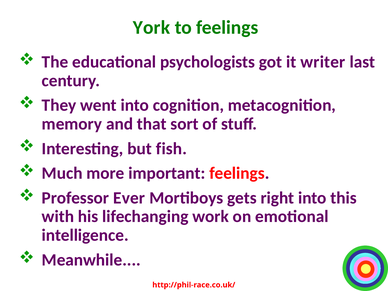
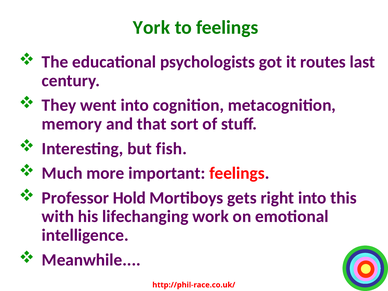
writer: writer -> routes
Ever: Ever -> Hold
